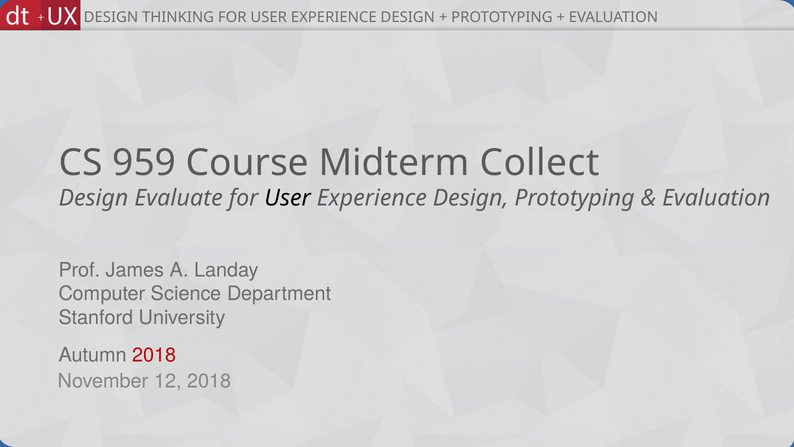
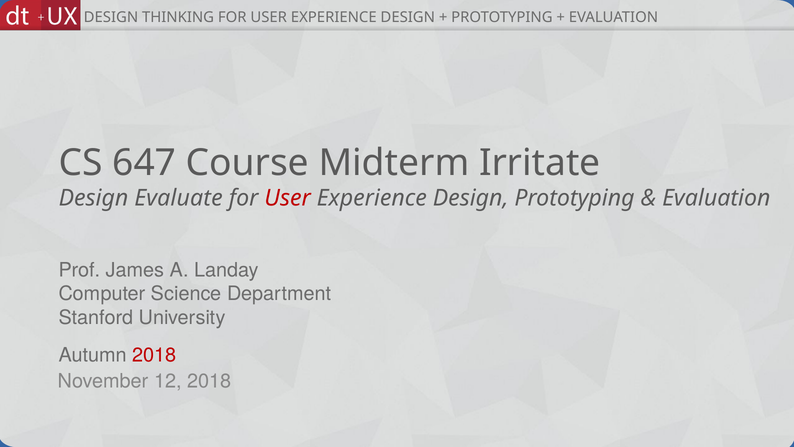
959: 959 -> 647
Collect: Collect -> Irritate
User at (288, 198) colour: black -> red
